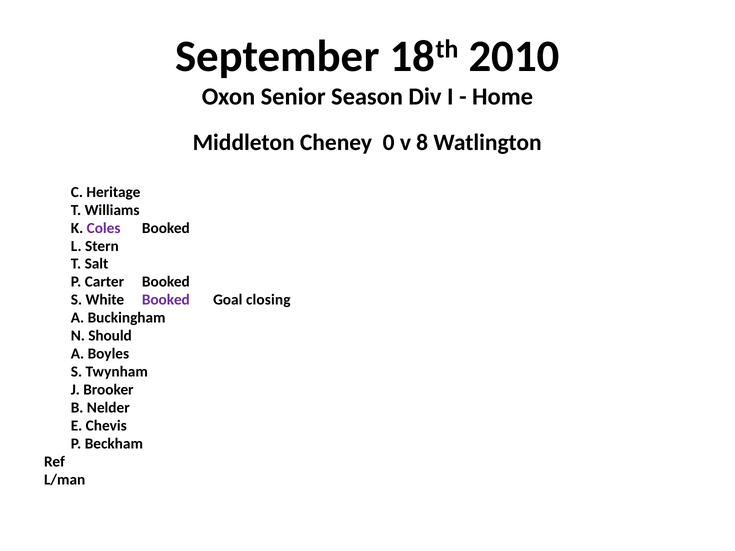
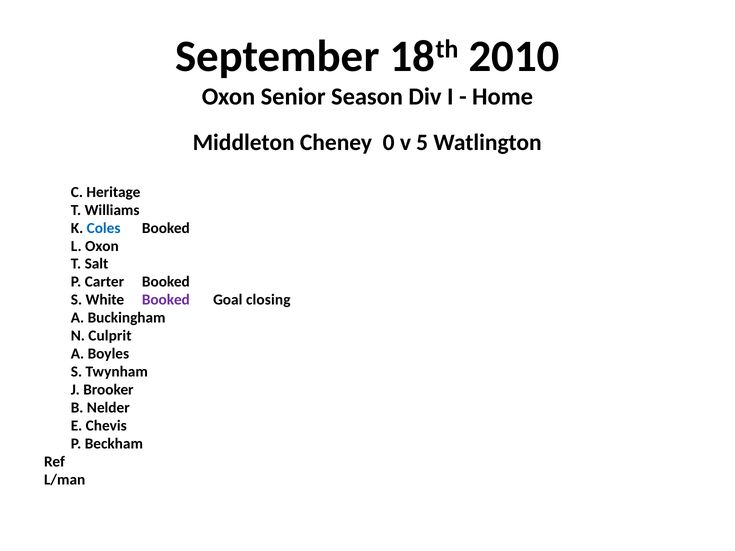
8: 8 -> 5
Coles colour: purple -> blue
L Stern: Stern -> Oxon
Should: Should -> Culprit
